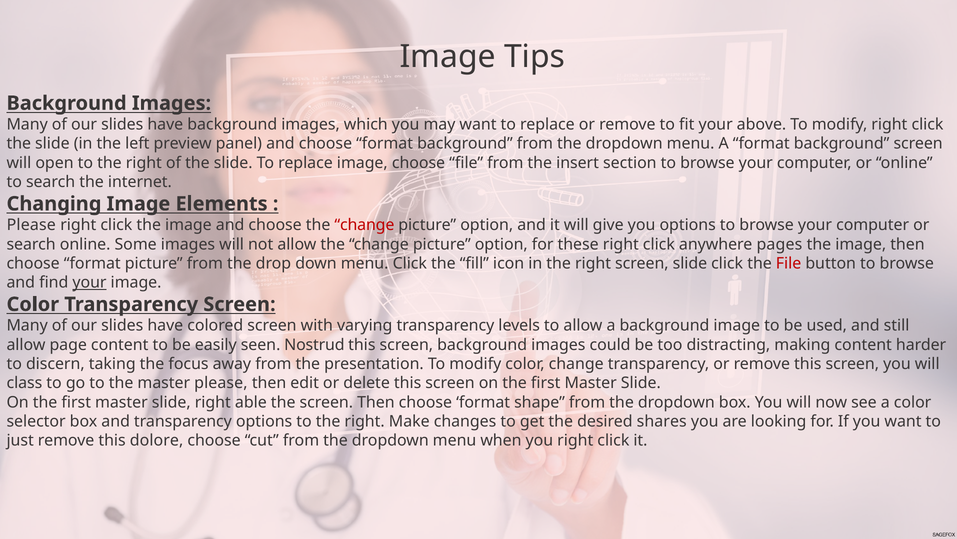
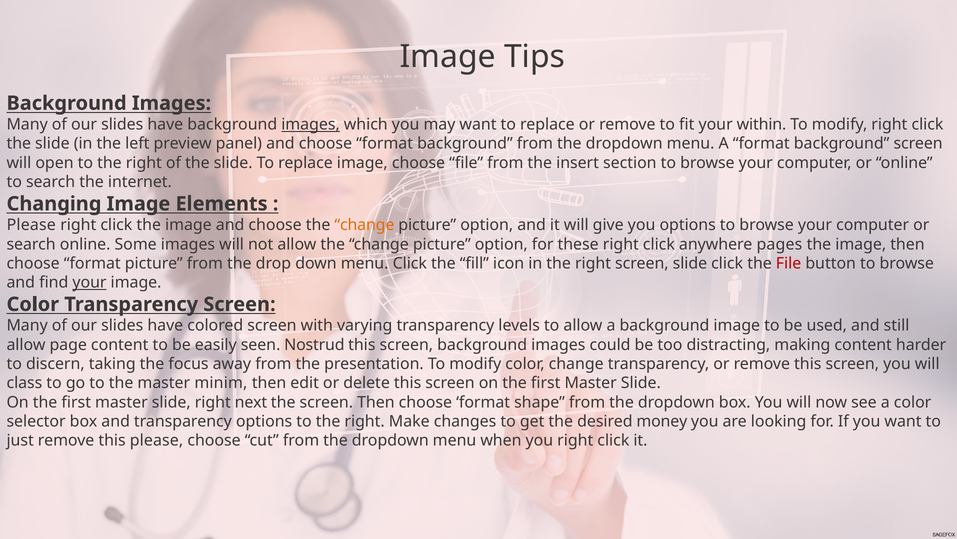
images at (311, 124) underline: none -> present
above: above -> within
change at (364, 225) colour: red -> orange
master please: please -> minim
able: able -> next
shares: shares -> money
this dolore: dolore -> please
